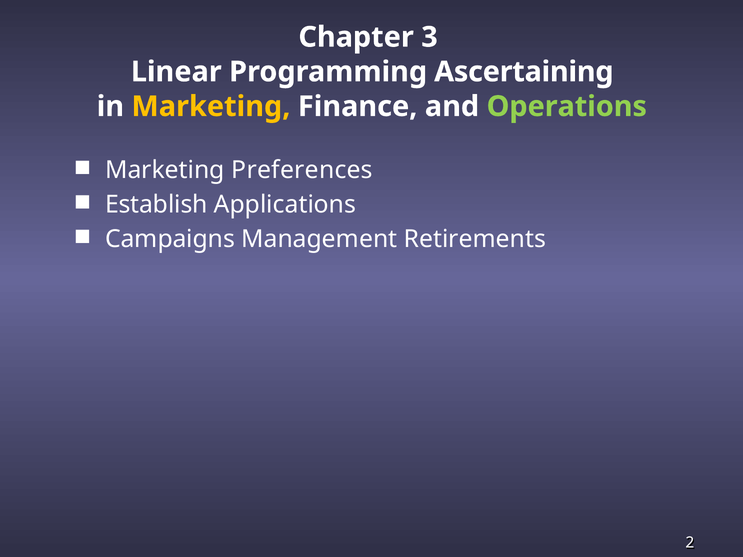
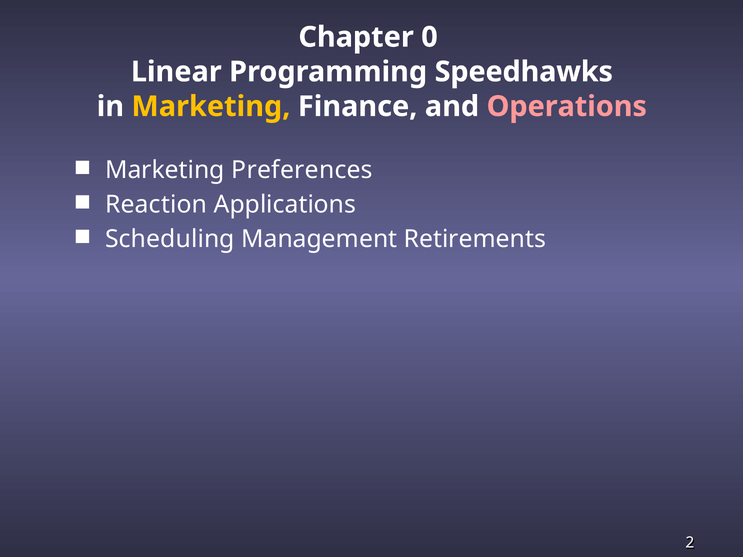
3: 3 -> 0
Ascertaining: Ascertaining -> Speedhawks
Operations colour: light green -> pink
Establish: Establish -> Reaction
Campaigns: Campaigns -> Scheduling
